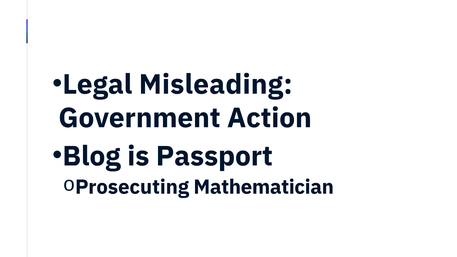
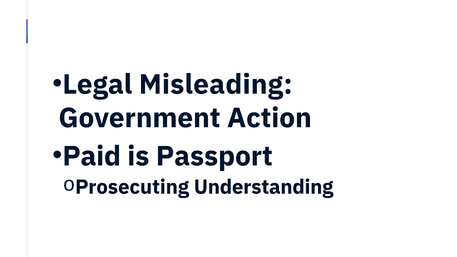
Blog: Blog -> Paid
Mathematician: Mathematician -> Understanding
